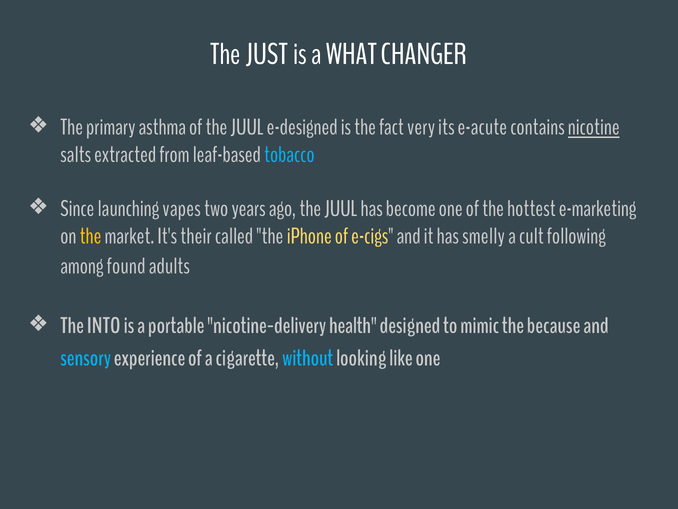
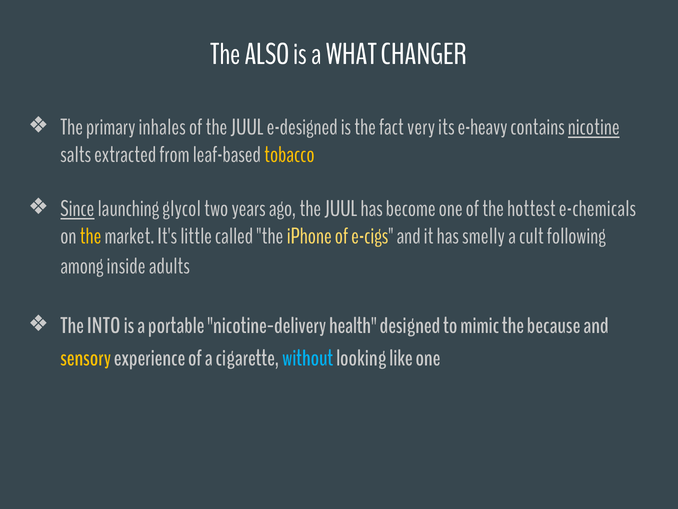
JUST: JUST -> ALSO
asthma: asthma -> inhales
e-acute: e-acute -> e-heavy
tobacco colour: light blue -> yellow
Since underline: none -> present
vapes: vapes -> glycol
e-marketing: e-marketing -> e-chemicals
their: their -> little
found: found -> inside
sensory colour: light blue -> yellow
